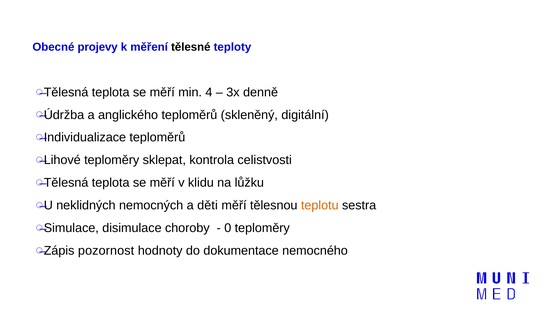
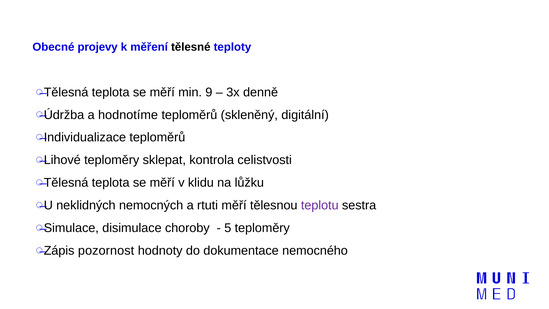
4: 4 -> 9
anglického: anglického -> hodnotíme
děti: děti -> rtuti
teplotu colour: orange -> purple
0: 0 -> 5
